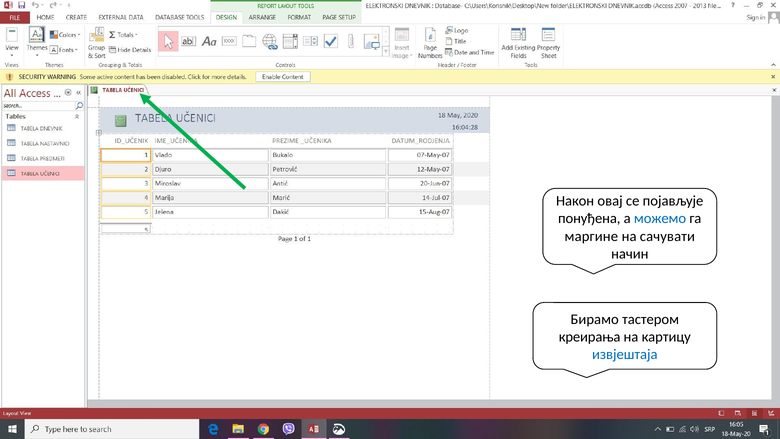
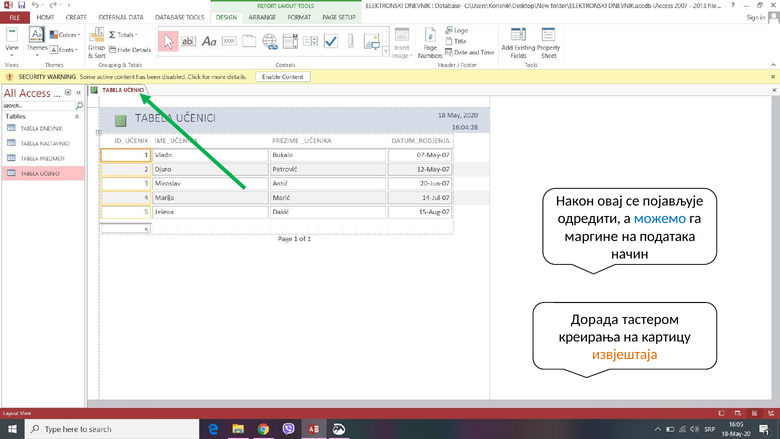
понуђена: понуђена -> одредити
сачувати: сачувати -> података
Бирамо: Бирамо -> Дорада
извјештаја colour: blue -> orange
